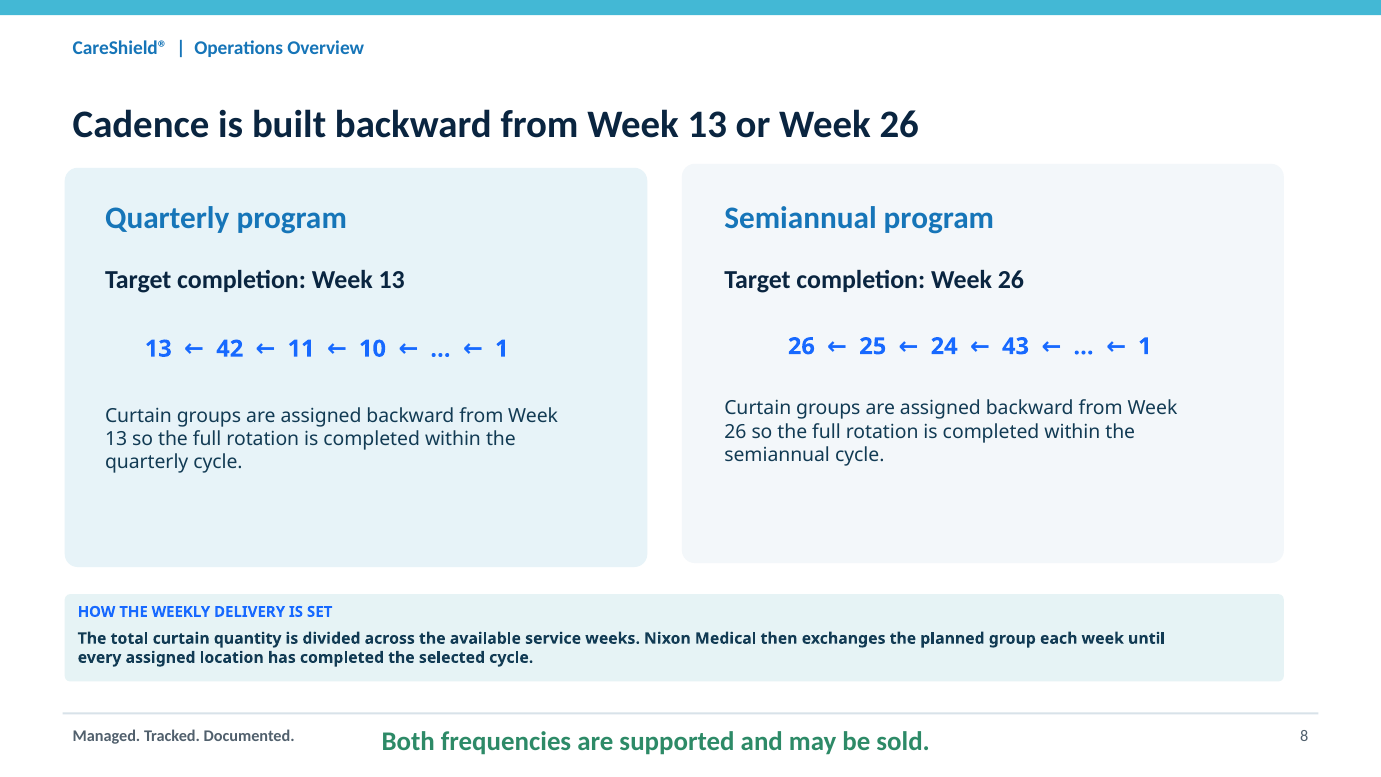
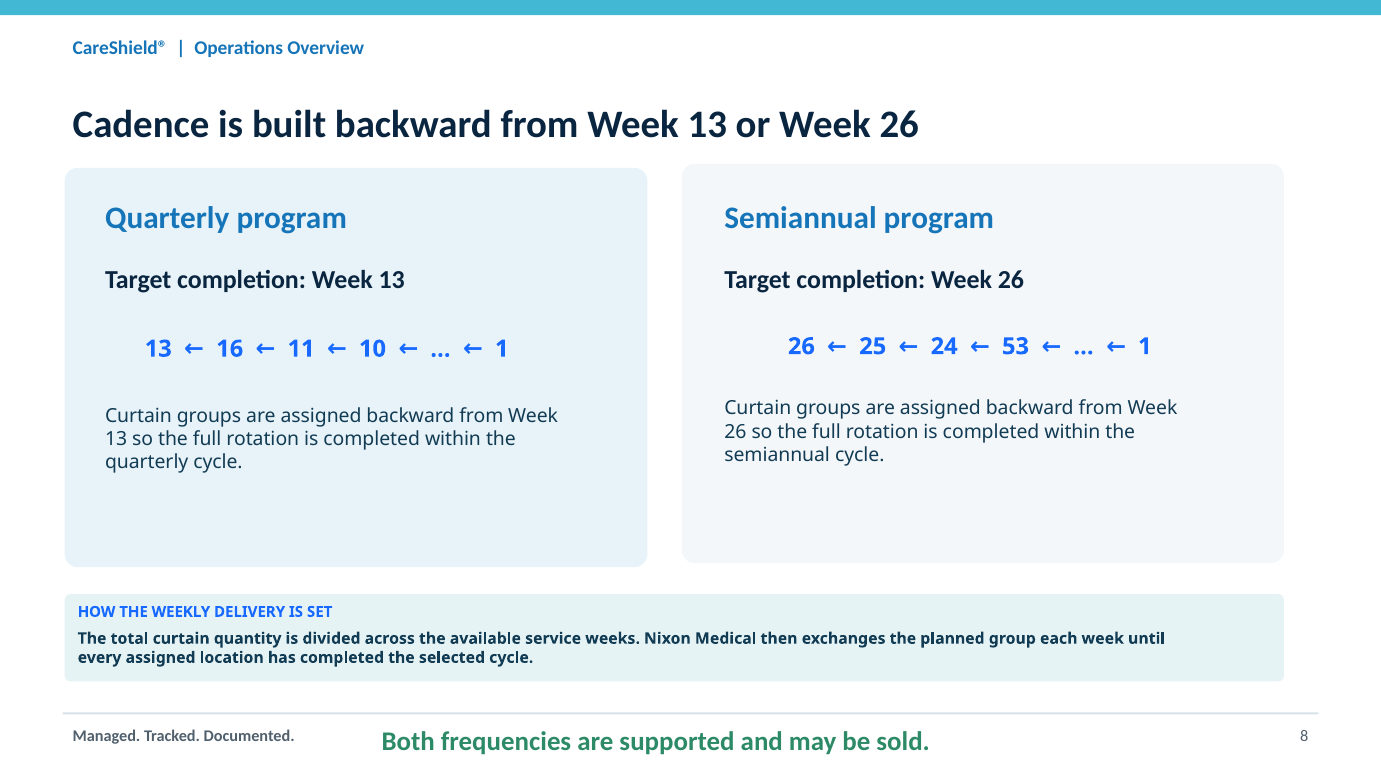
43: 43 -> 53
42: 42 -> 16
